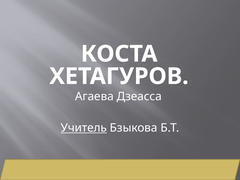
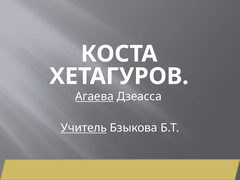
Агаева underline: none -> present
